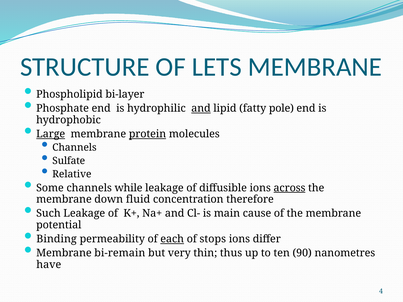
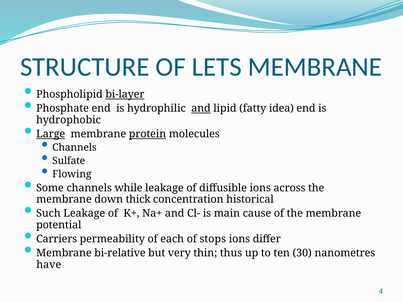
bi-layer underline: none -> present
pole: pole -> idea
Relative: Relative -> Flowing
across underline: present -> none
fluid: fluid -> thick
therefore: therefore -> historical
Binding: Binding -> Carriers
each underline: present -> none
bi-remain: bi-remain -> bi-relative
90: 90 -> 30
